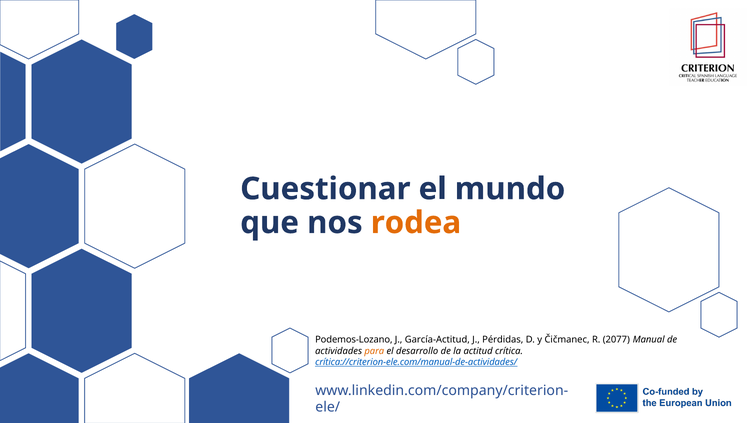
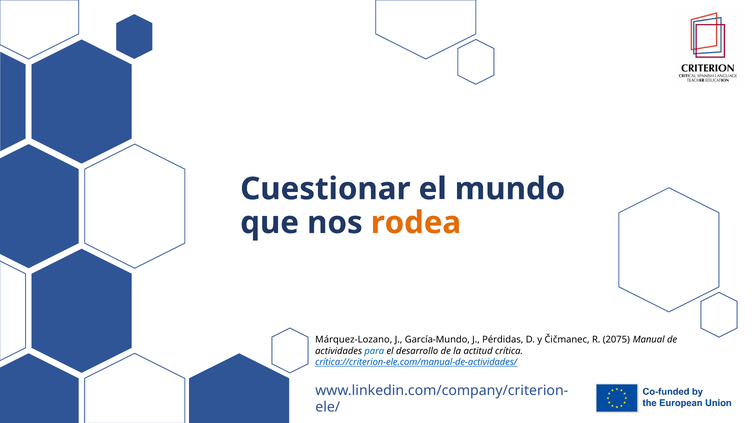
Podemos-Lozano: Podemos-Lozano -> Márquez-Lozano
García-Actitud: García-Actitud -> García-Mundo
2077: 2077 -> 2075
para colour: orange -> blue
